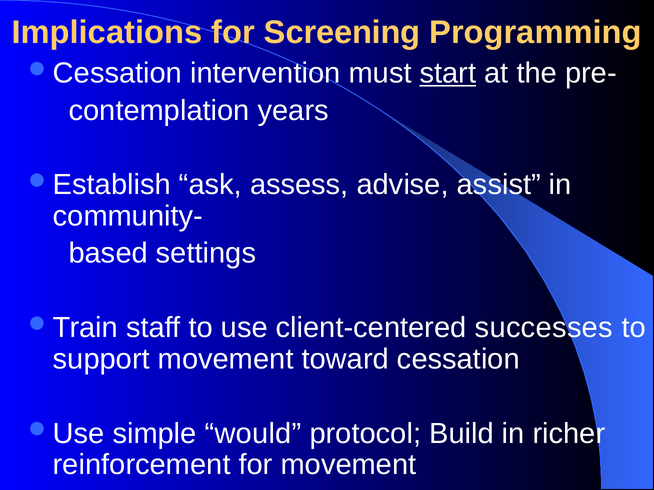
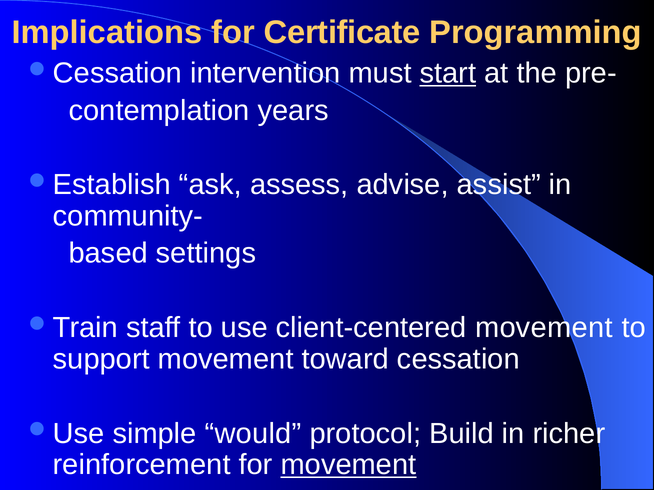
Screening: Screening -> Certificate
client-centered successes: successes -> movement
movement at (349, 465) underline: none -> present
